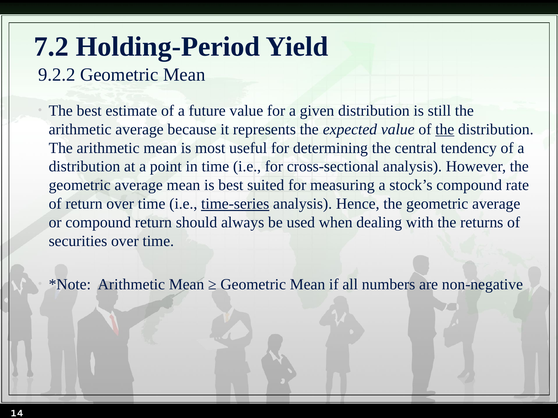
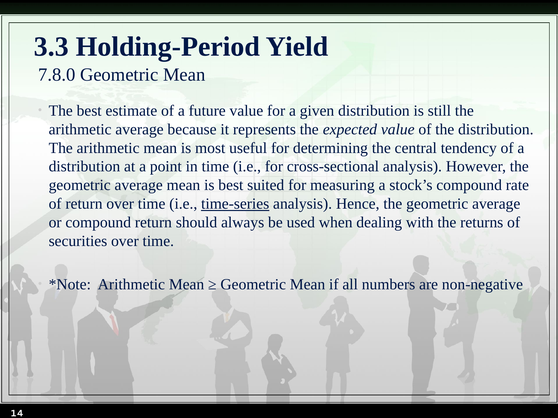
7.2: 7.2 -> 3.3
9.2.2: 9.2.2 -> 7.8.0
the at (445, 129) underline: present -> none
